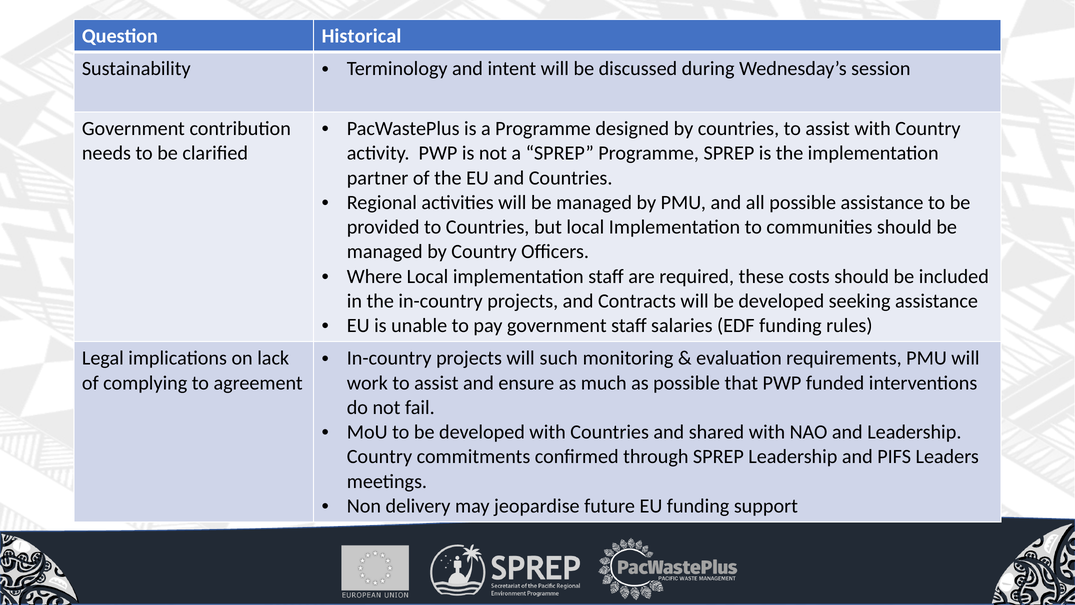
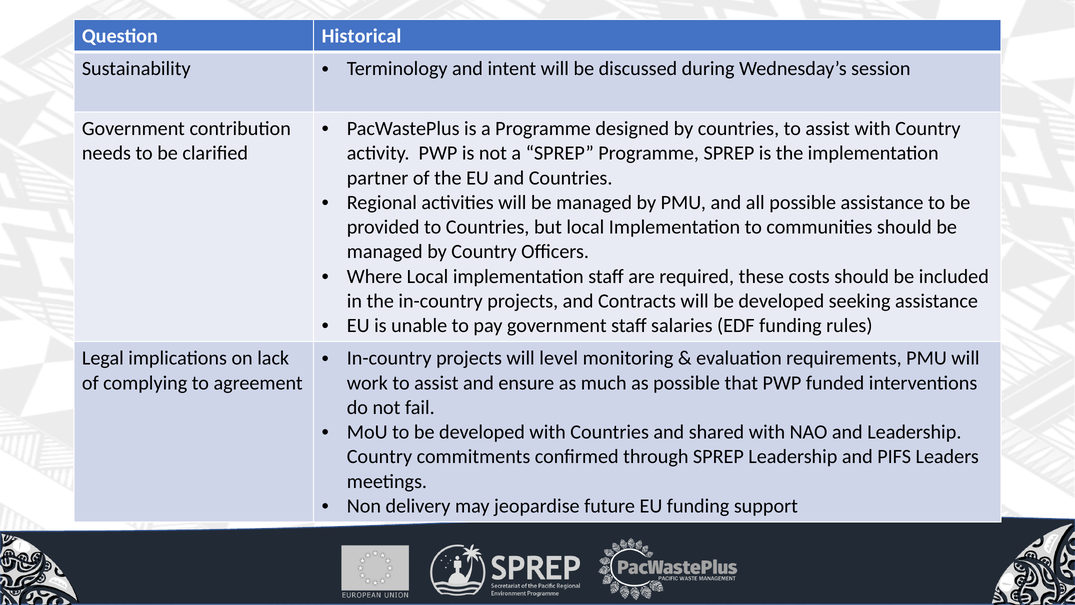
such: such -> level
